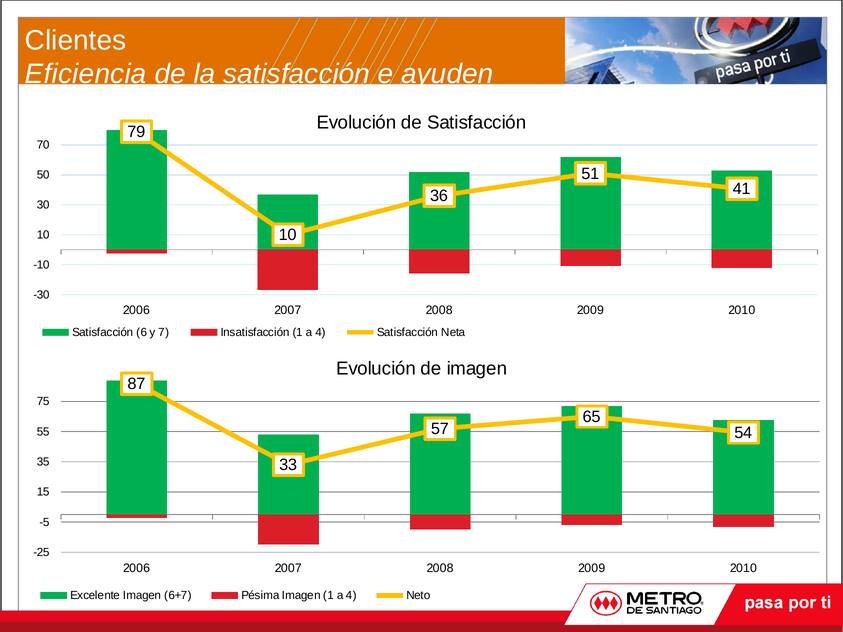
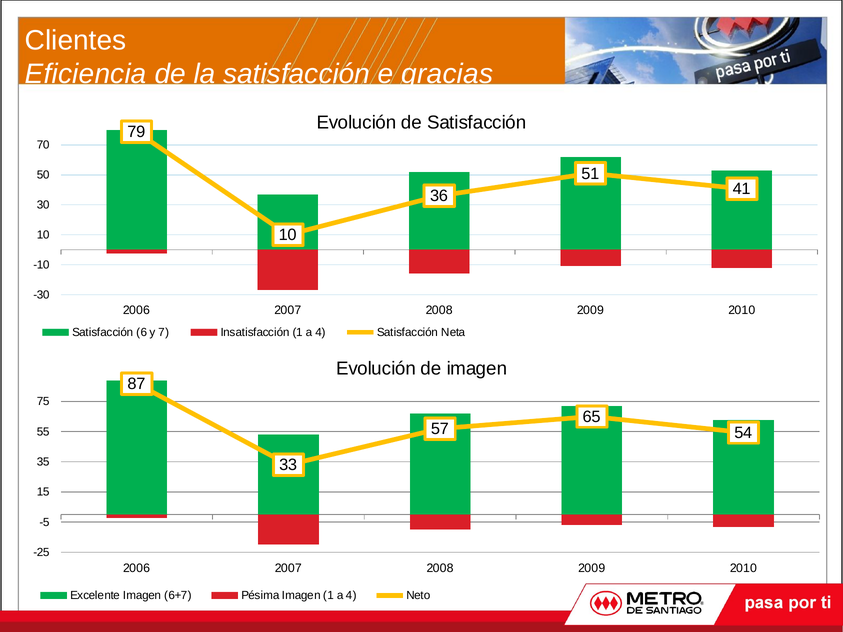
ayuden: ayuden -> gracias
